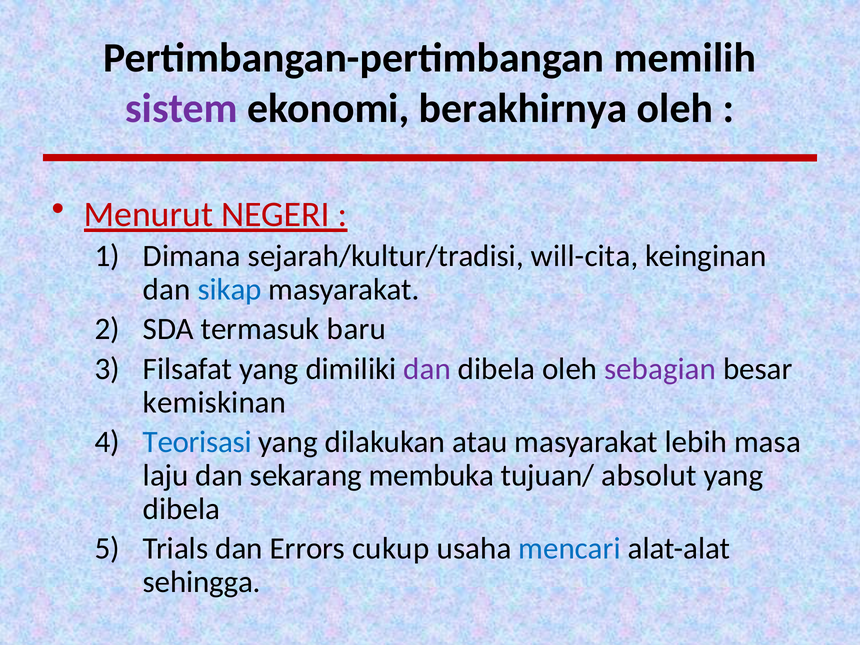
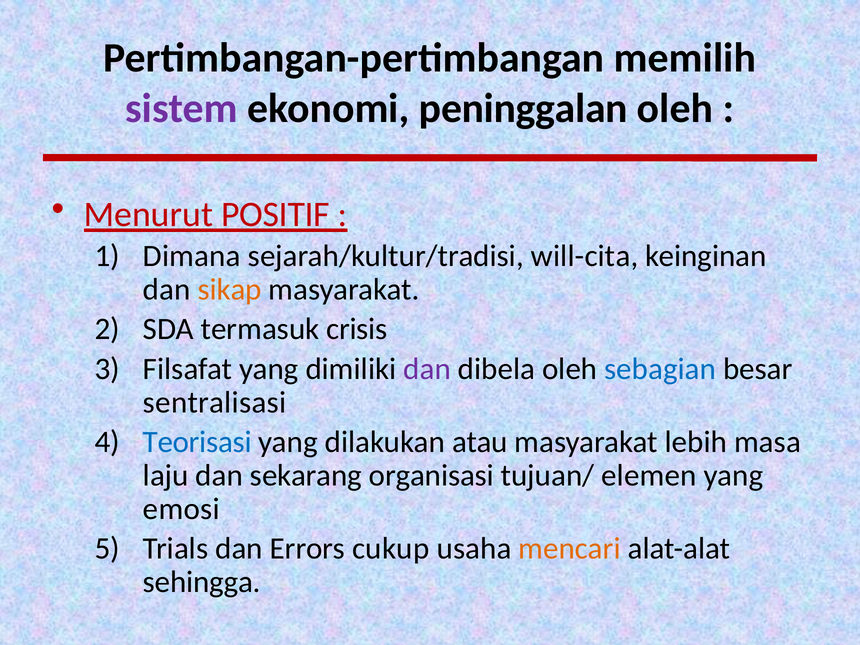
berakhirnya: berakhirnya -> peninggalan
NEGERI: NEGERI -> POSITIF
sikap colour: blue -> orange
baru: baru -> crisis
sebagian colour: purple -> blue
kemiskinan: kemiskinan -> sentralisasi
membuka: membuka -> organisasi
absolut: absolut -> elemen
dibela at (182, 509): dibela -> emosi
mencari colour: blue -> orange
